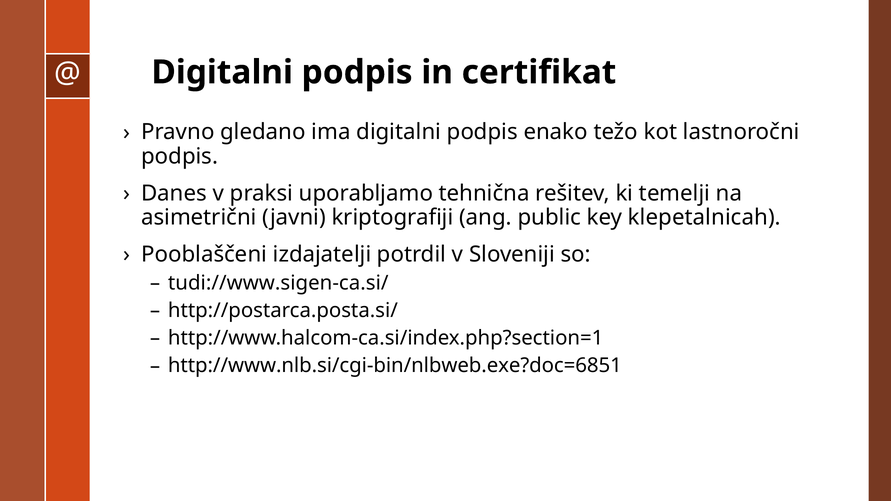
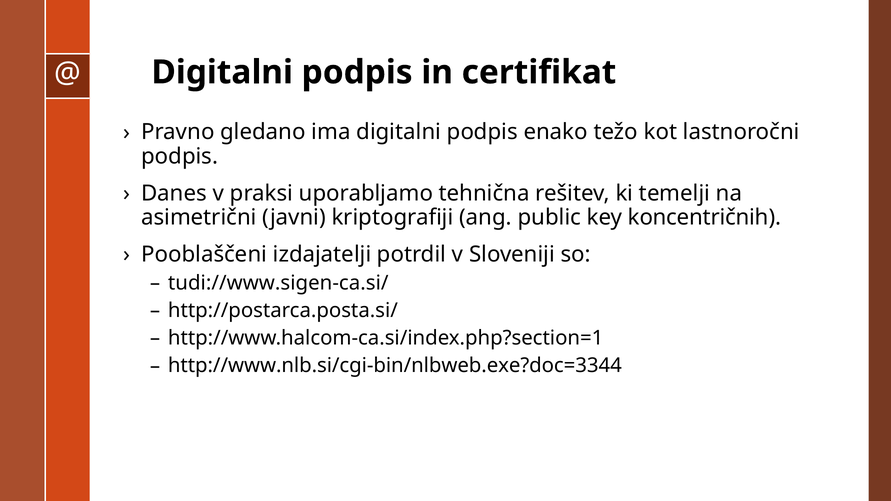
klepetalnicah: klepetalnicah -> koncentričnih
http://www.nlb.si/cgi-bin/nlbweb.exe?doc=6851: http://www.nlb.si/cgi-bin/nlbweb.exe?doc=6851 -> http://www.nlb.si/cgi-bin/nlbweb.exe?doc=3344
